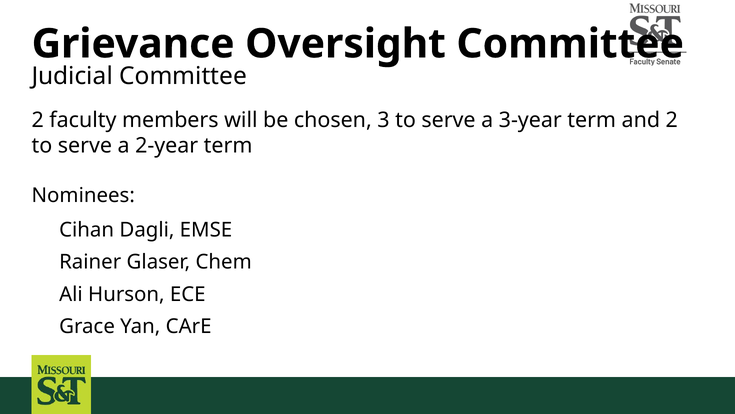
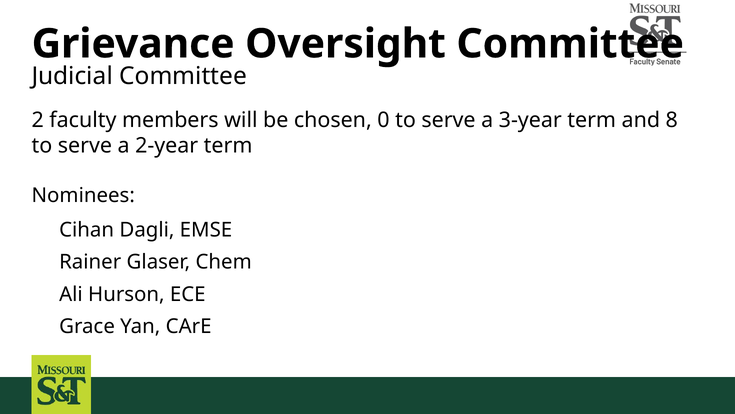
3: 3 -> 0
and 2: 2 -> 8
